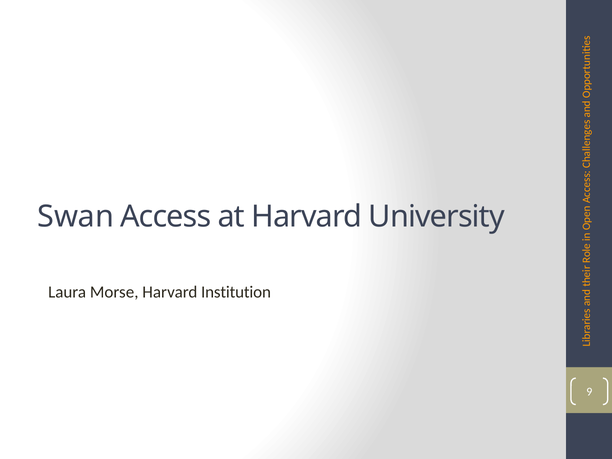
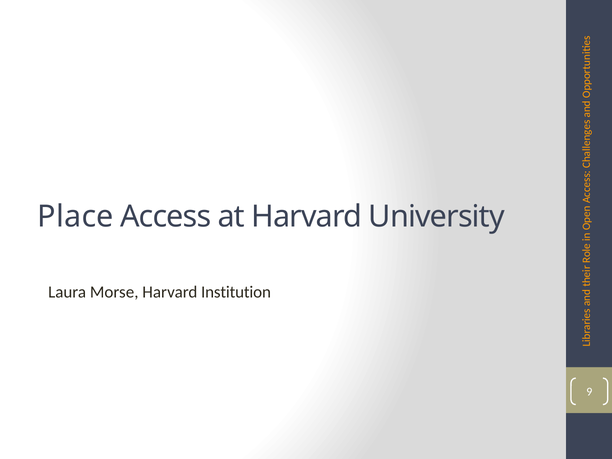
Swan: Swan -> Place
